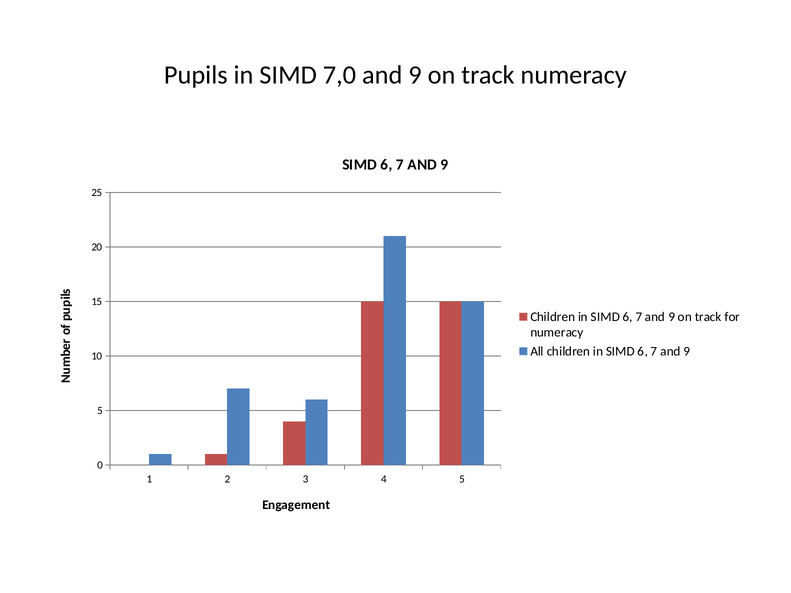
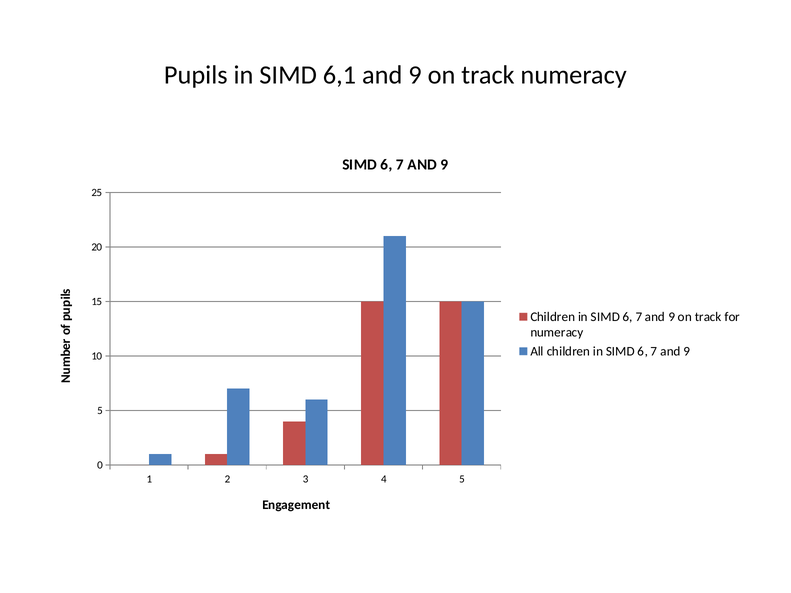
7,0: 7,0 -> 6,1
